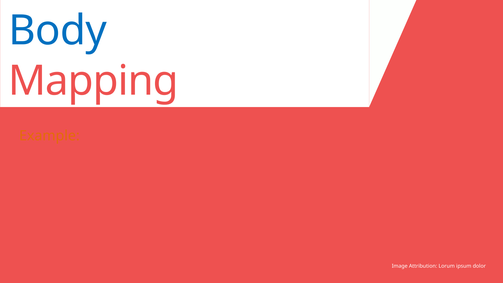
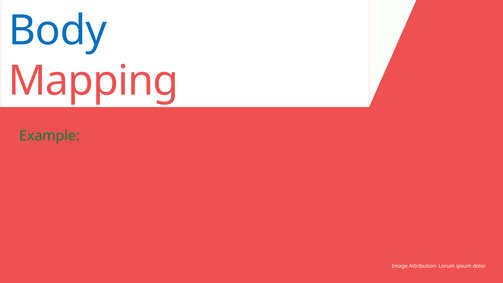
Example colour: orange -> green
